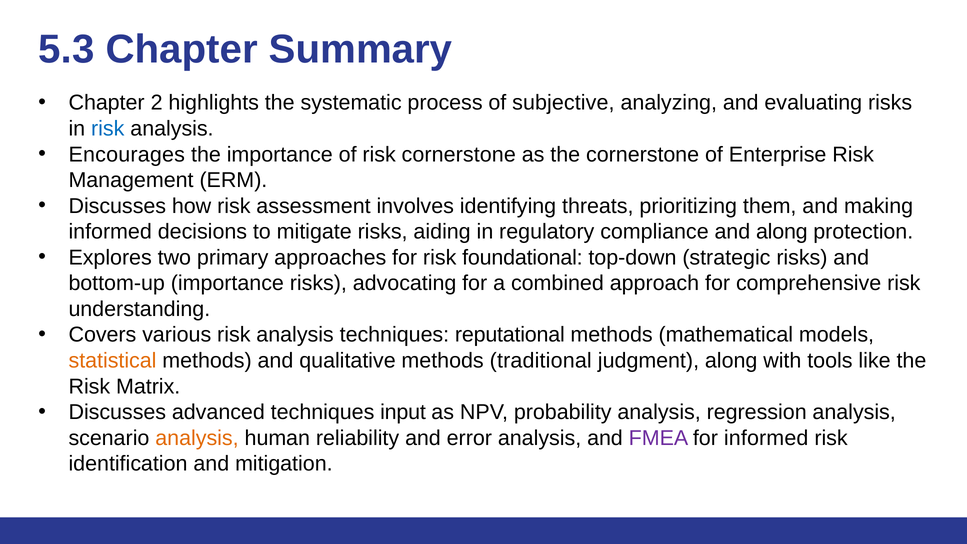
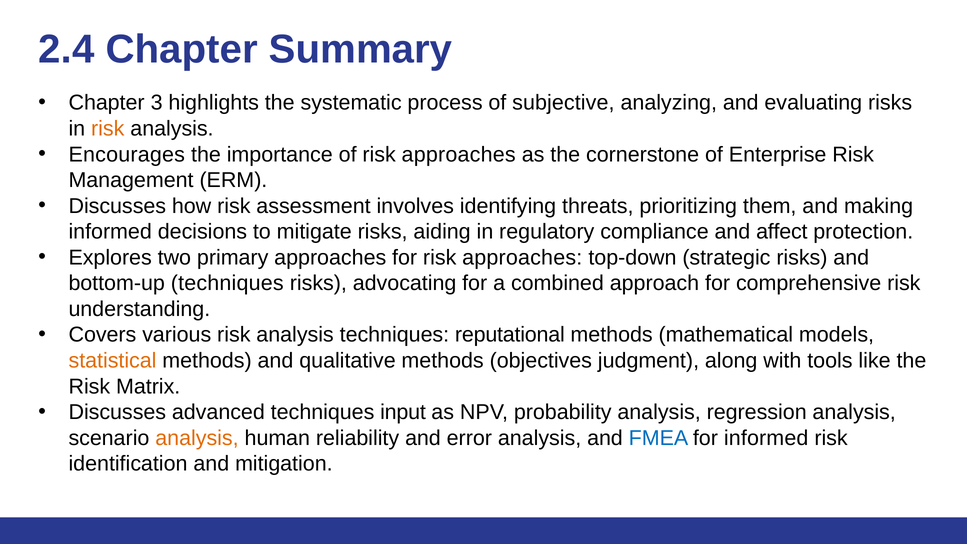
5.3: 5.3 -> 2.4
2: 2 -> 3
risk at (108, 129) colour: blue -> orange
of risk cornerstone: cornerstone -> approaches
and along: along -> affect
for risk foundational: foundational -> approaches
bottom-up importance: importance -> techniques
traditional: traditional -> objectives
FMEA colour: purple -> blue
